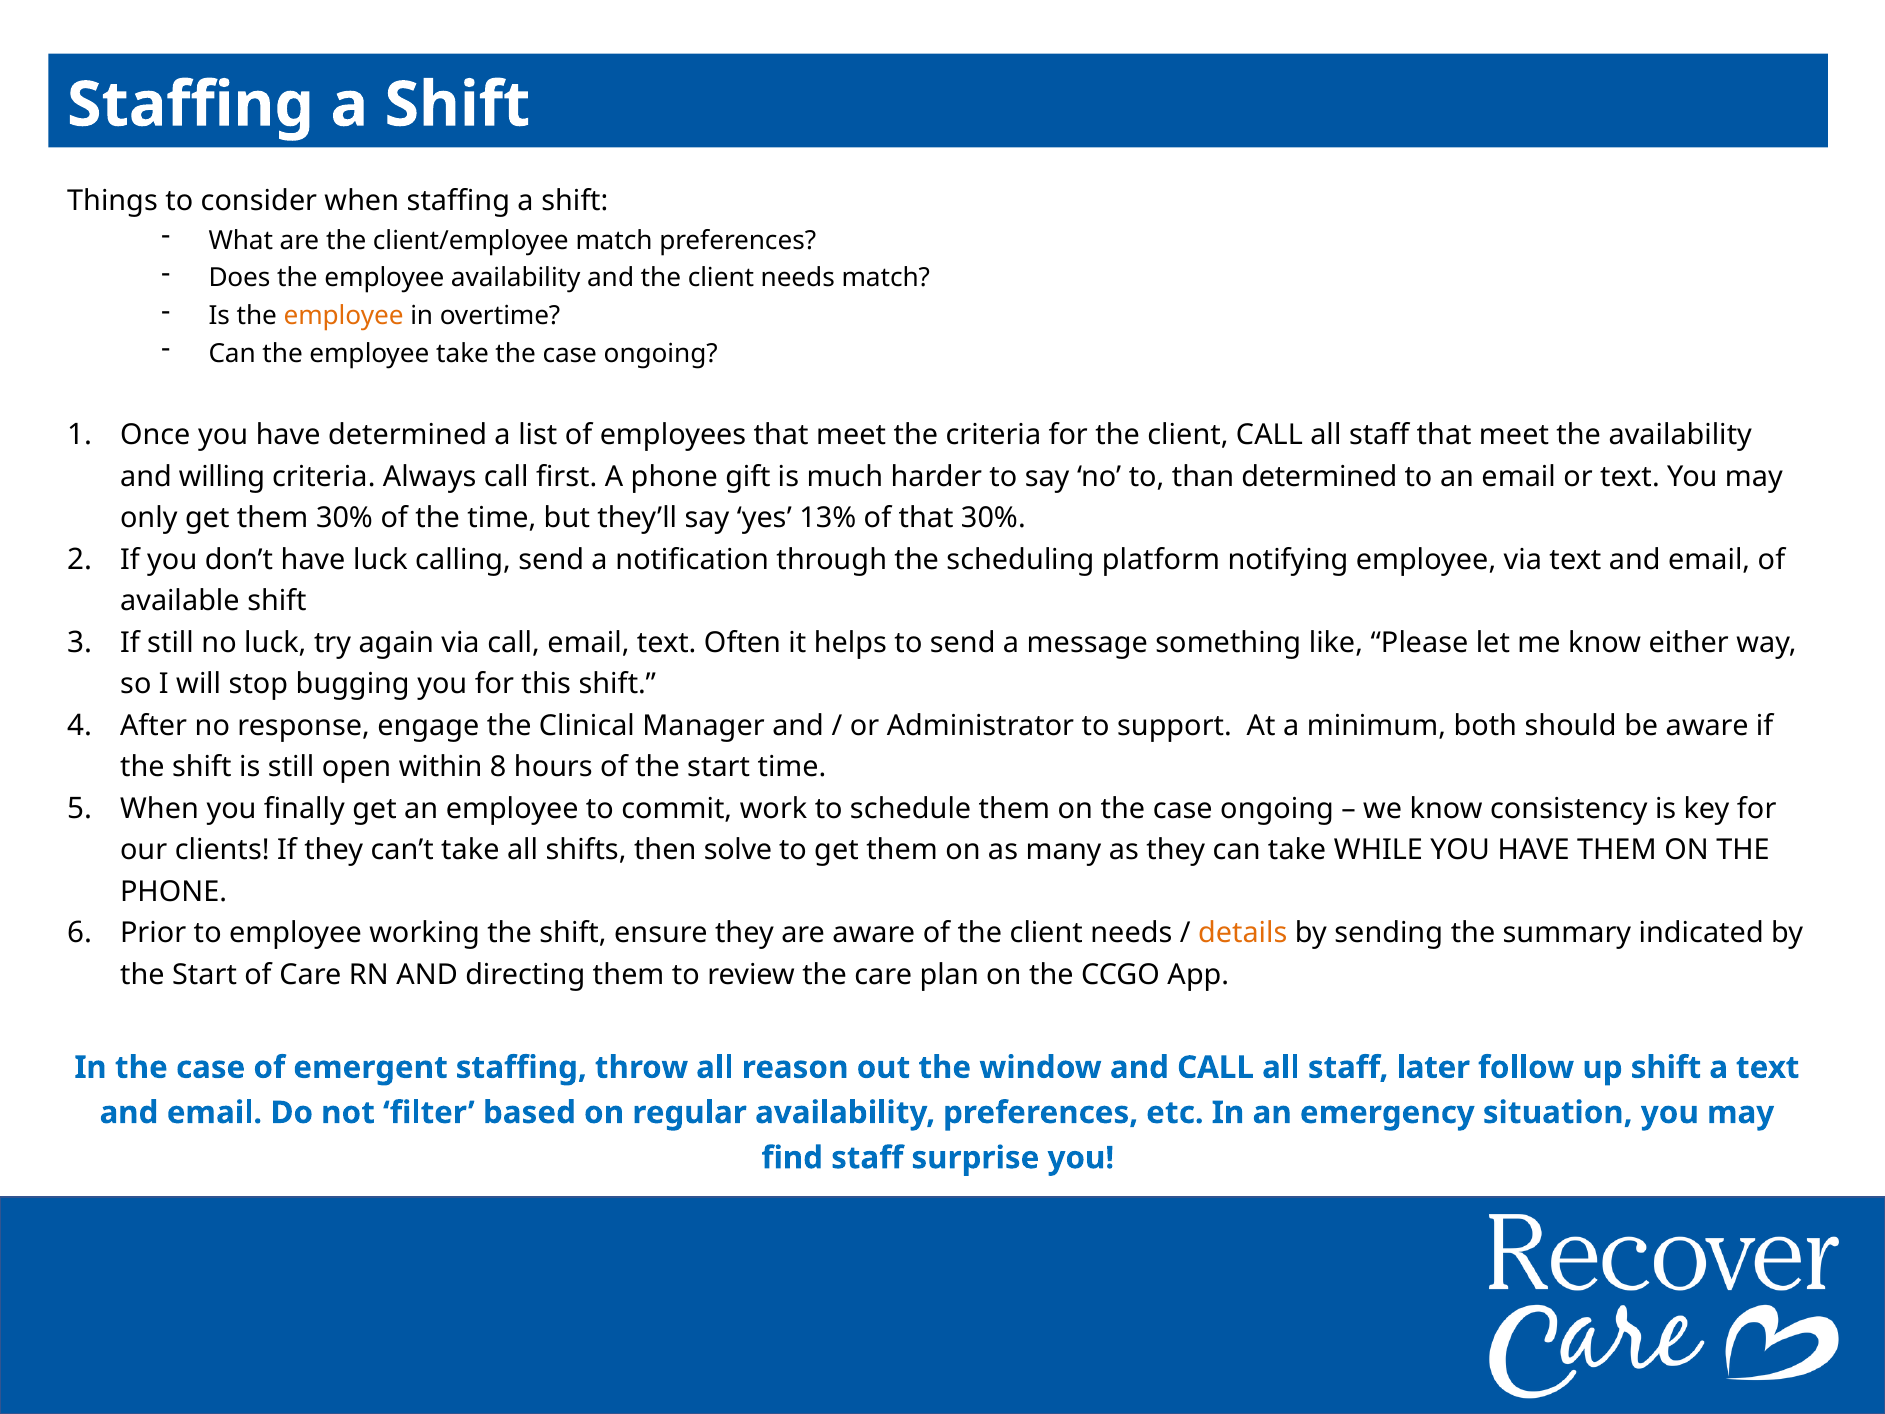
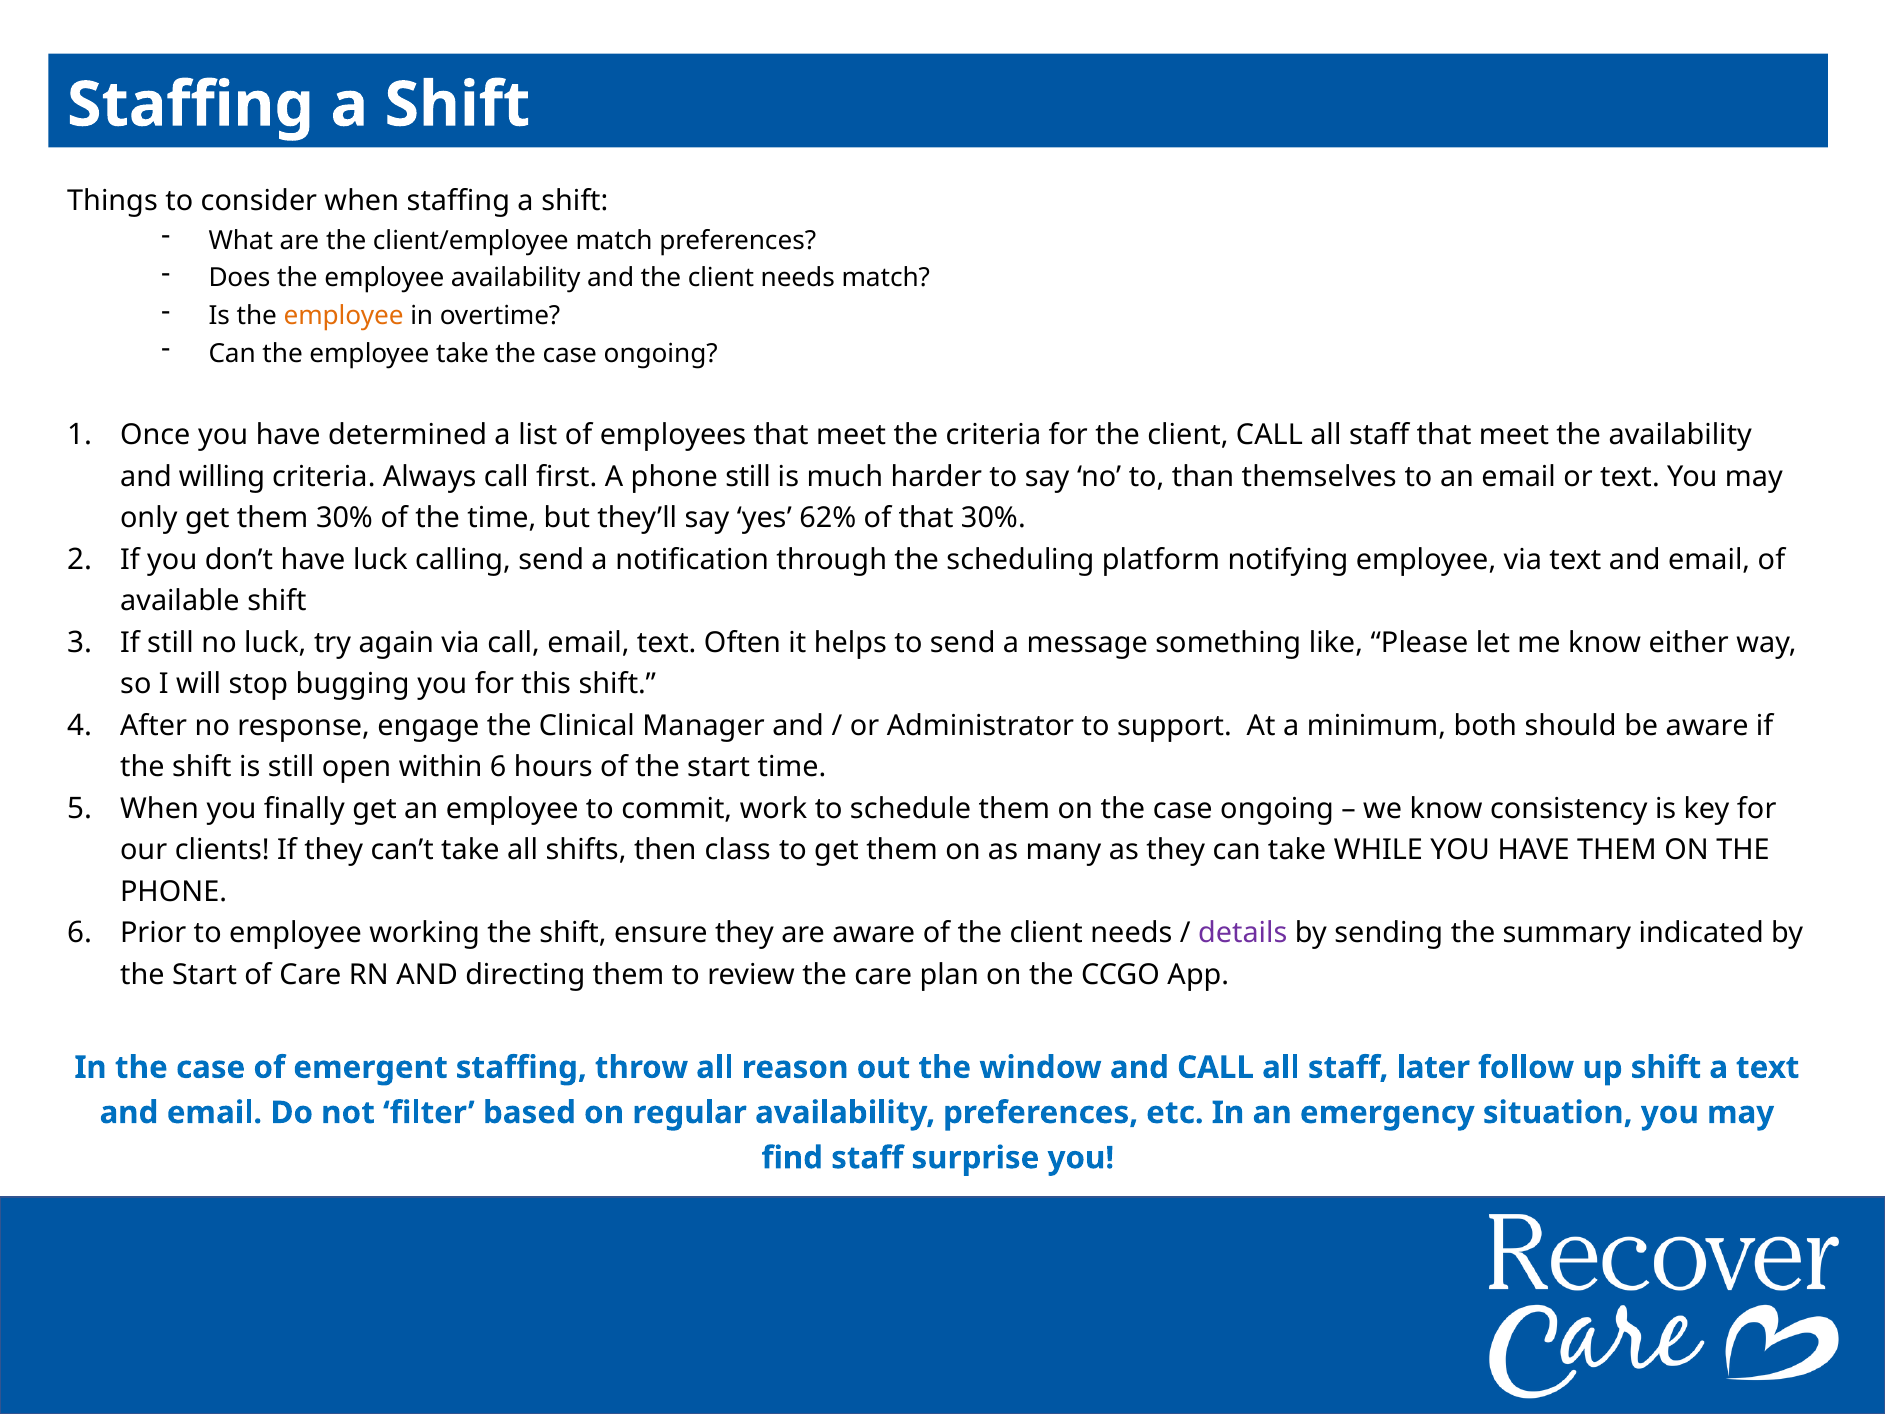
phone gift: gift -> still
than determined: determined -> themselves
13%: 13% -> 62%
within 8: 8 -> 6
solve: solve -> class
details colour: orange -> purple
